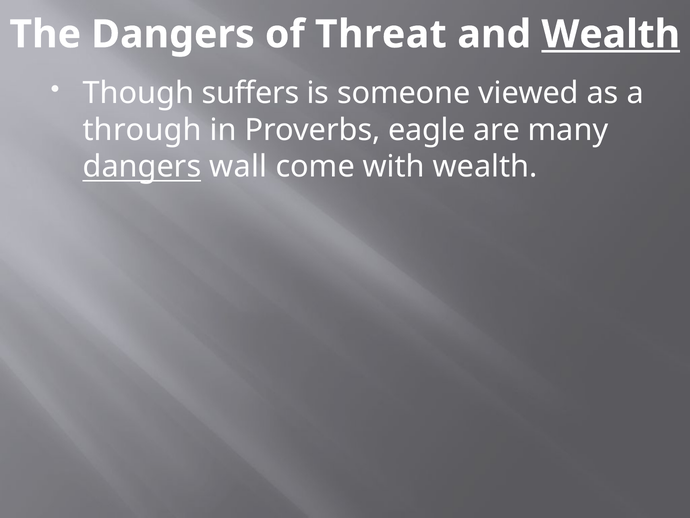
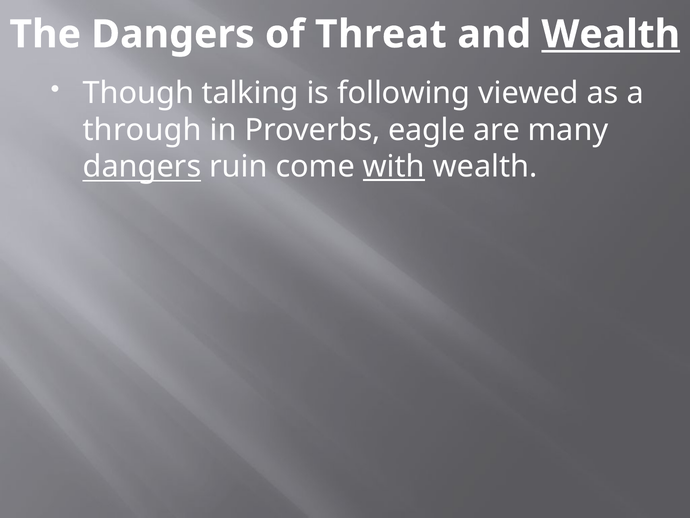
suffers: suffers -> talking
someone: someone -> following
wall: wall -> ruin
with underline: none -> present
